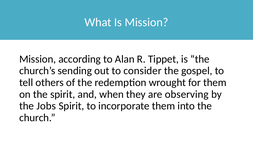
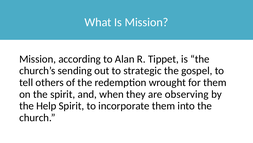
consider: consider -> strategic
Jobs: Jobs -> Help
